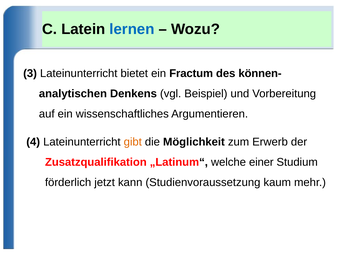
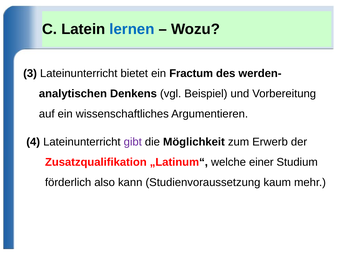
können-: können- -> werden-
gibt colour: orange -> purple
jetzt: jetzt -> also
